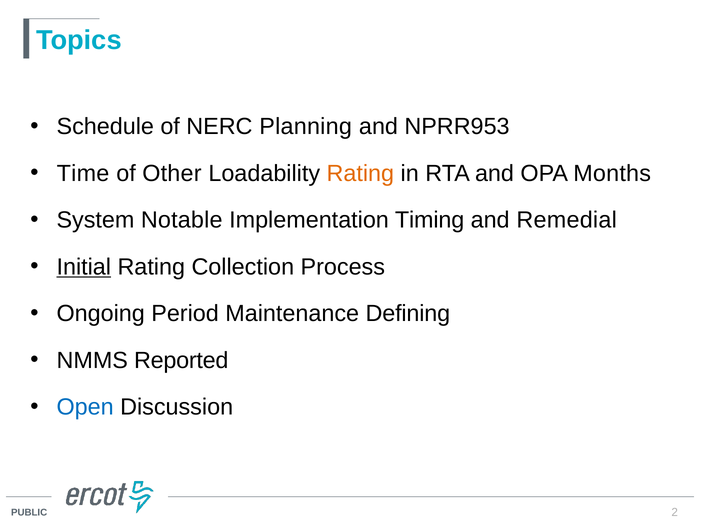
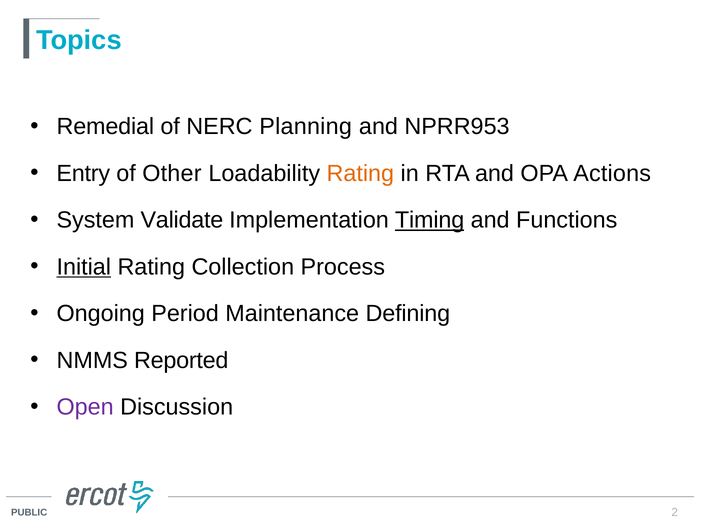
Schedule: Schedule -> Remedial
Time: Time -> Entry
Months: Months -> Actions
Notable: Notable -> Validate
Timing underline: none -> present
Remedial: Remedial -> Functions
Open colour: blue -> purple
